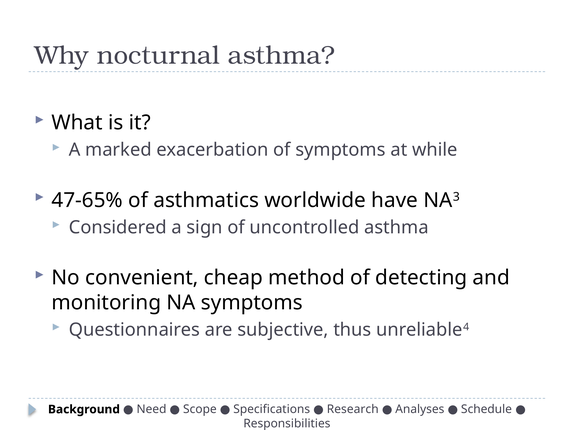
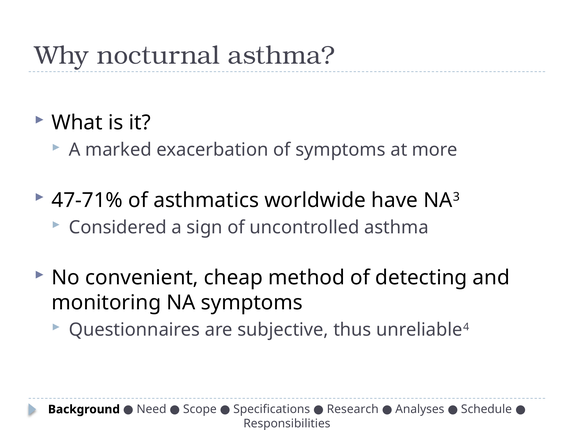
while: while -> more
47-65%: 47-65% -> 47-71%
